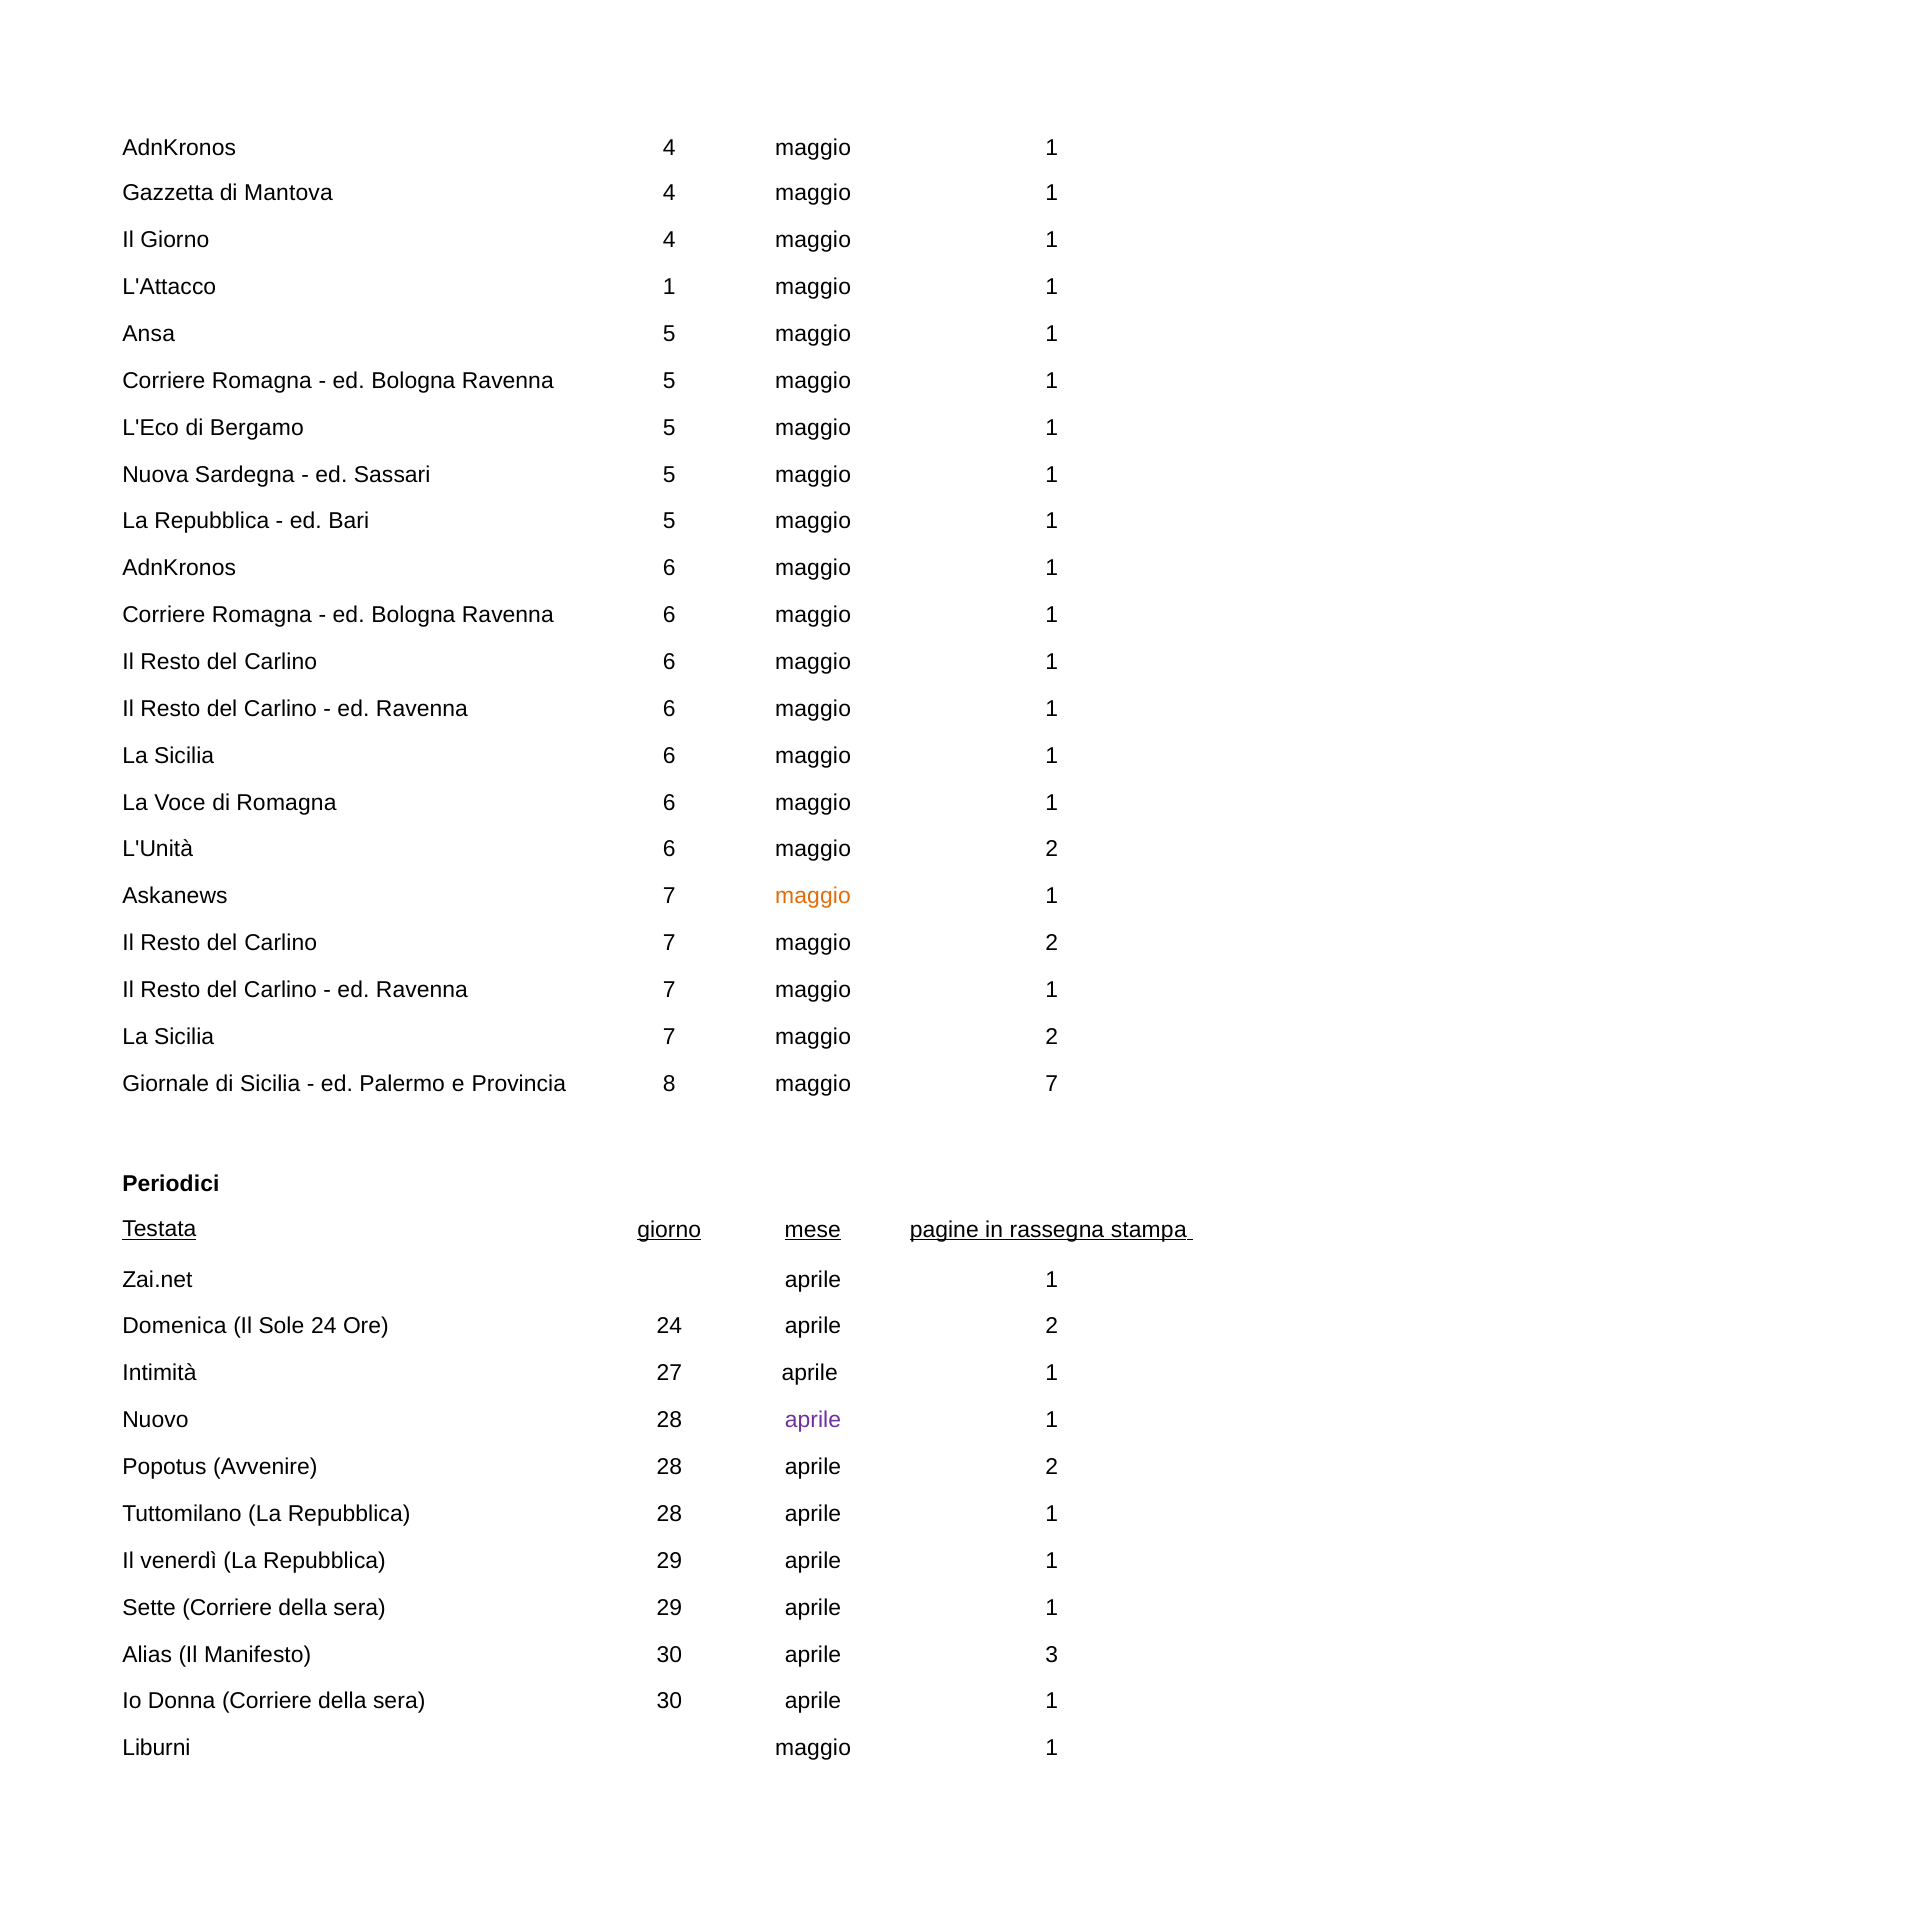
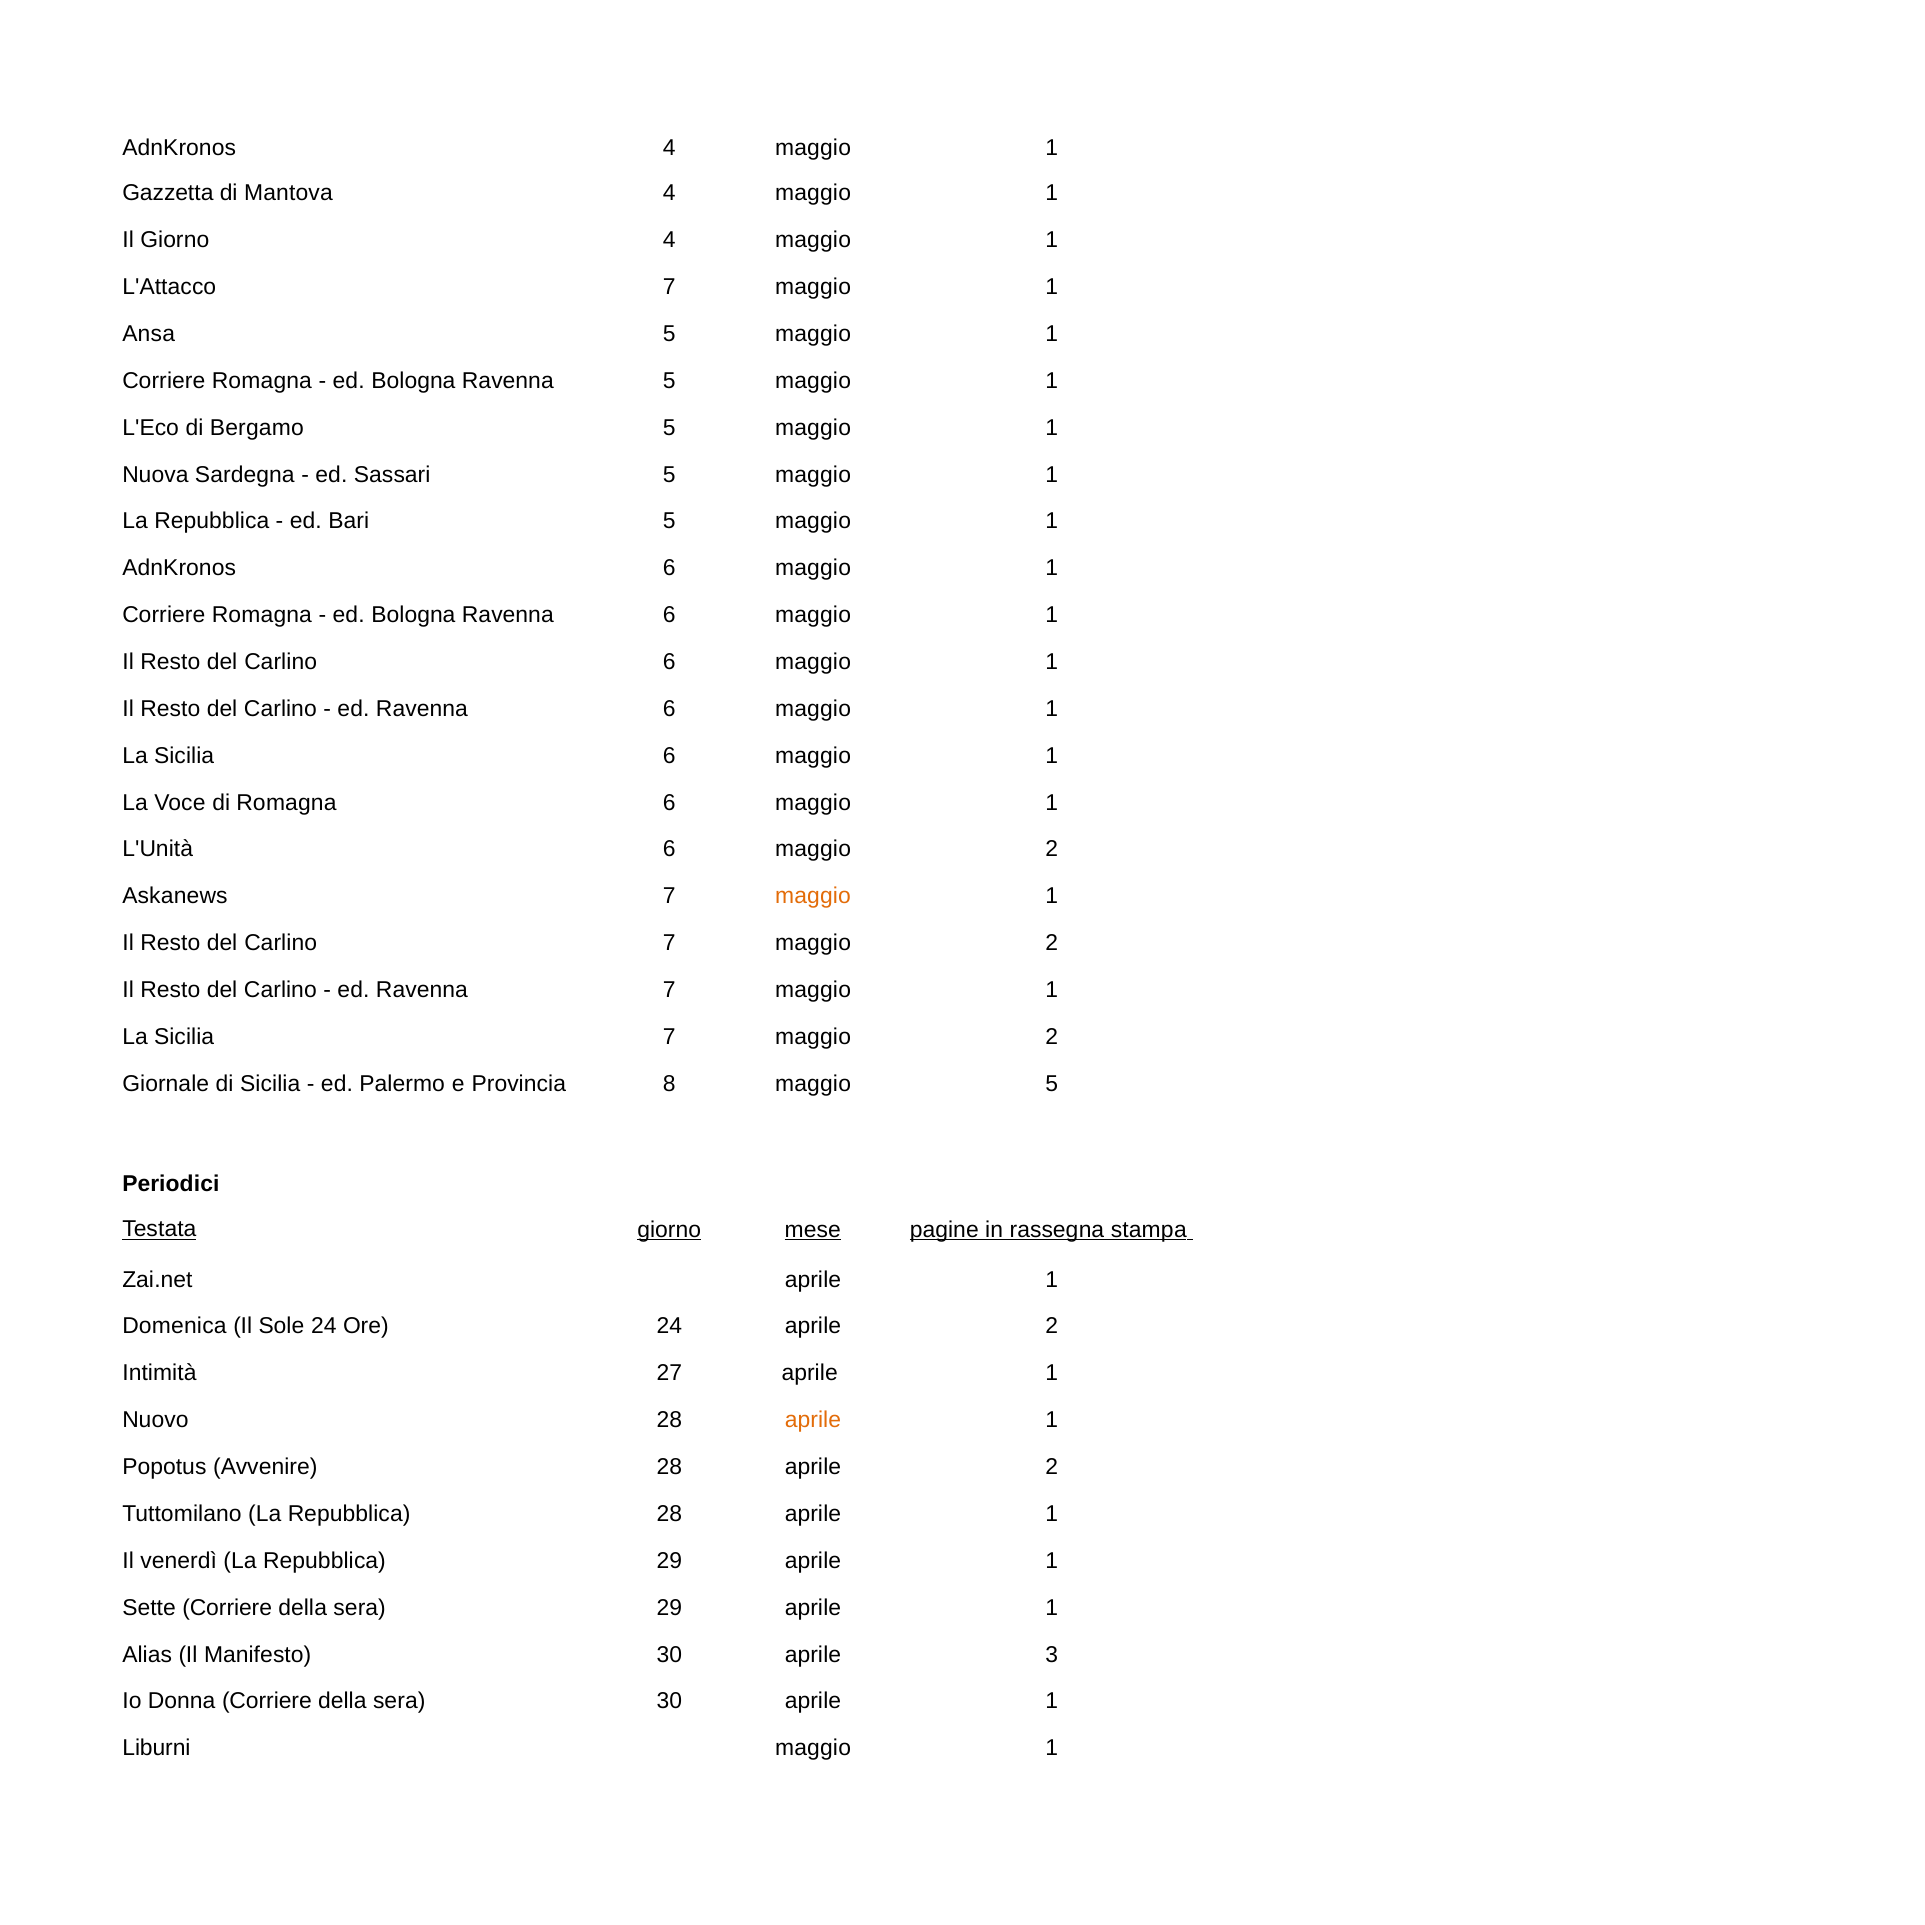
L'Attacco 1: 1 -> 7
maggio 7: 7 -> 5
aprile at (813, 1420) colour: purple -> orange
